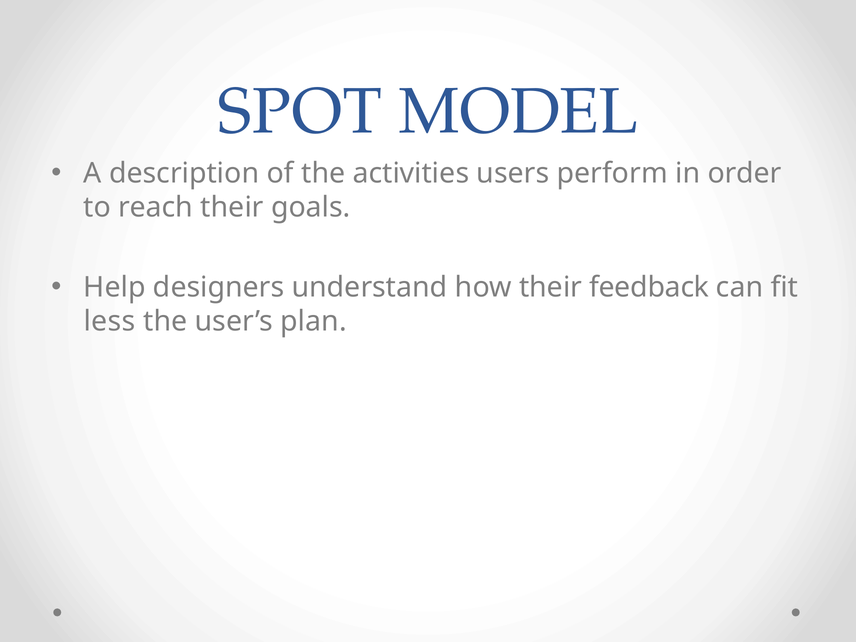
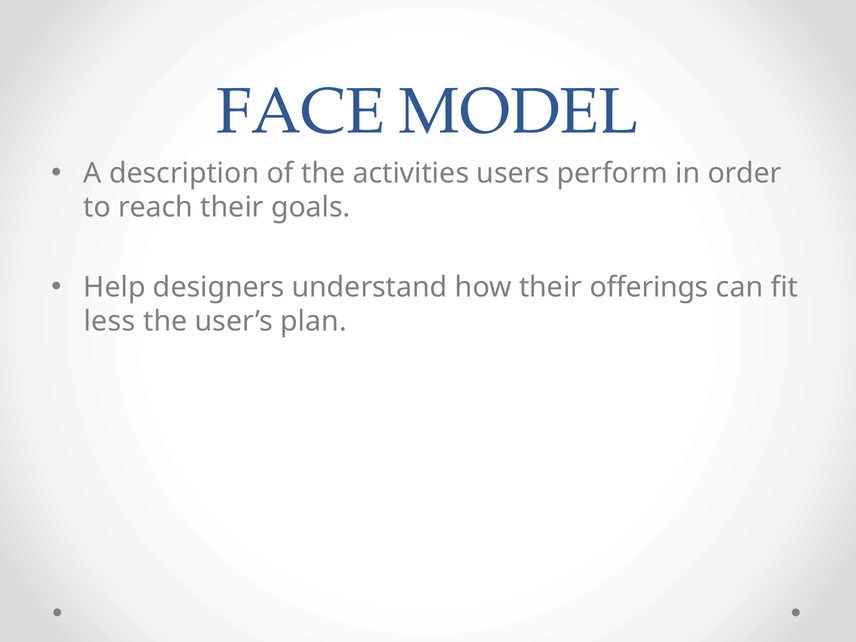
SPOT: SPOT -> FACE
feedback: feedback -> offerings
